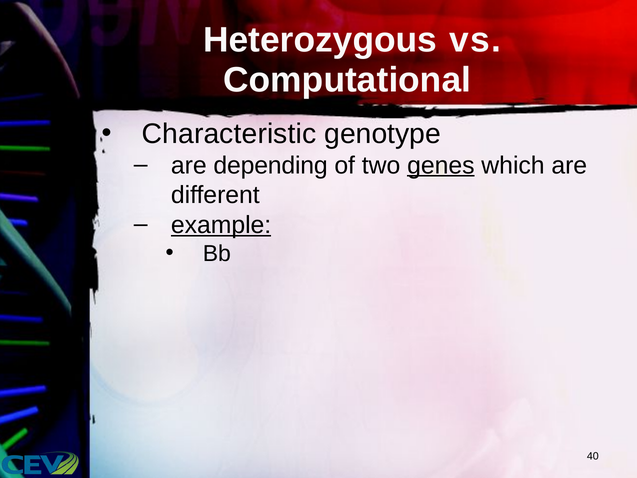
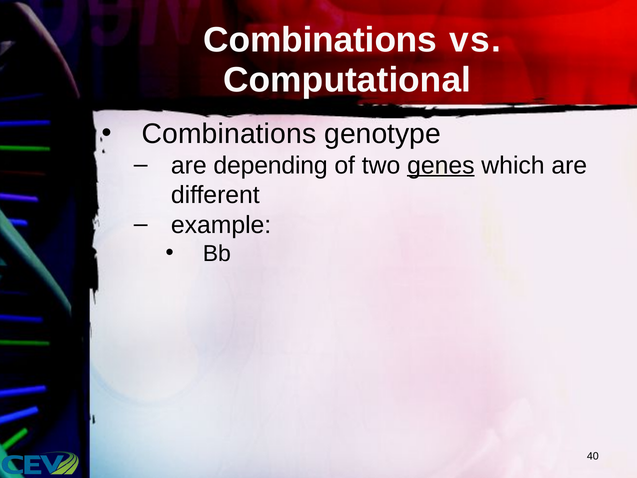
Heterozygous at (320, 40): Heterozygous -> Combinations
Characteristic at (229, 134): Characteristic -> Combinations
example underline: present -> none
